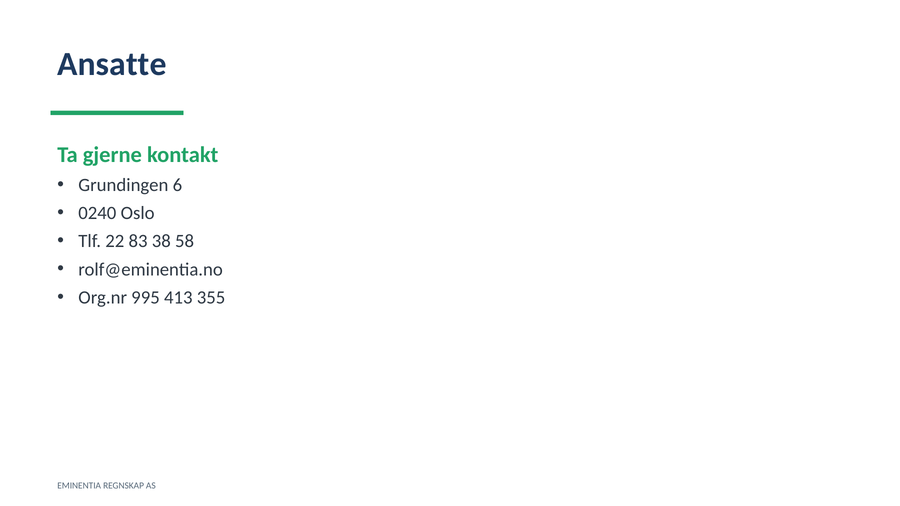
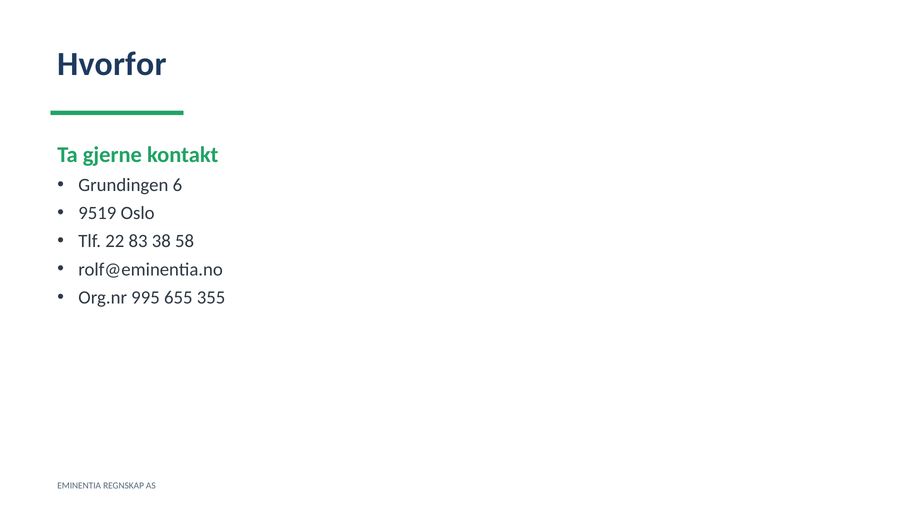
Ansatte: Ansatte -> Hvorfor
0240: 0240 -> 9519
413: 413 -> 655
